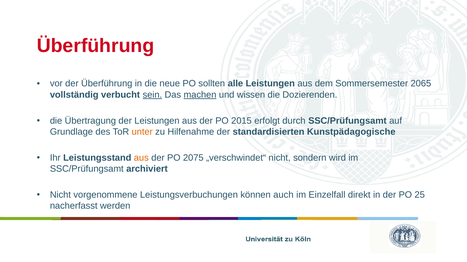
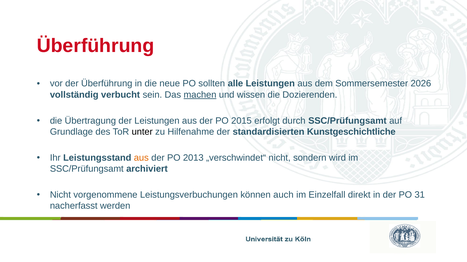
2065: 2065 -> 2026
sein underline: present -> none
unter colour: orange -> black
Kunstpädagogische: Kunstpädagogische -> Kunstgeschichtliche
2075: 2075 -> 2013
25: 25 -> 31
